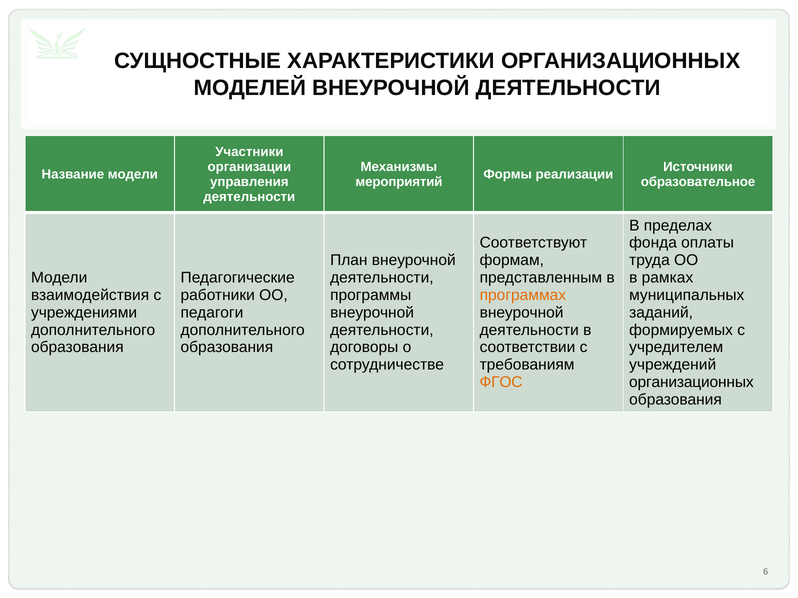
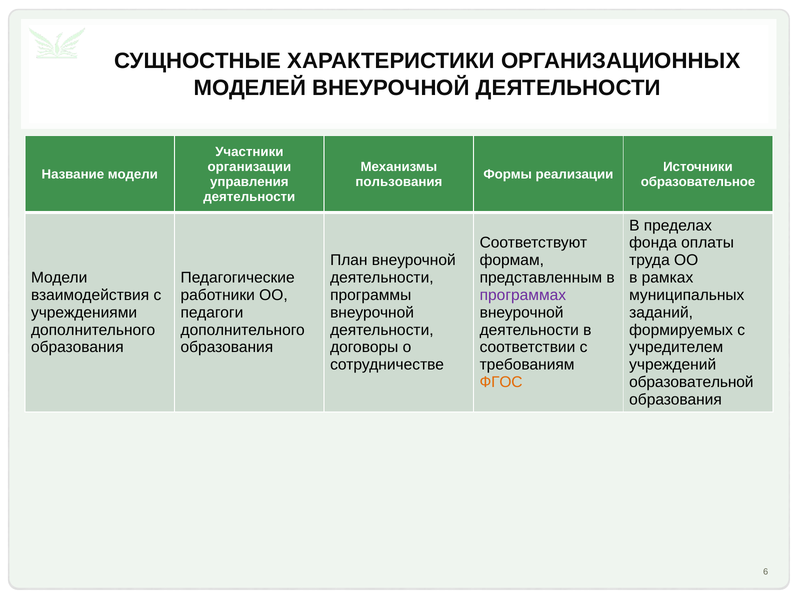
мероприятий: мероприятий -> пользования
программах colour: orange -> purple
организационных at (691, 383): организационных -> образовательной
